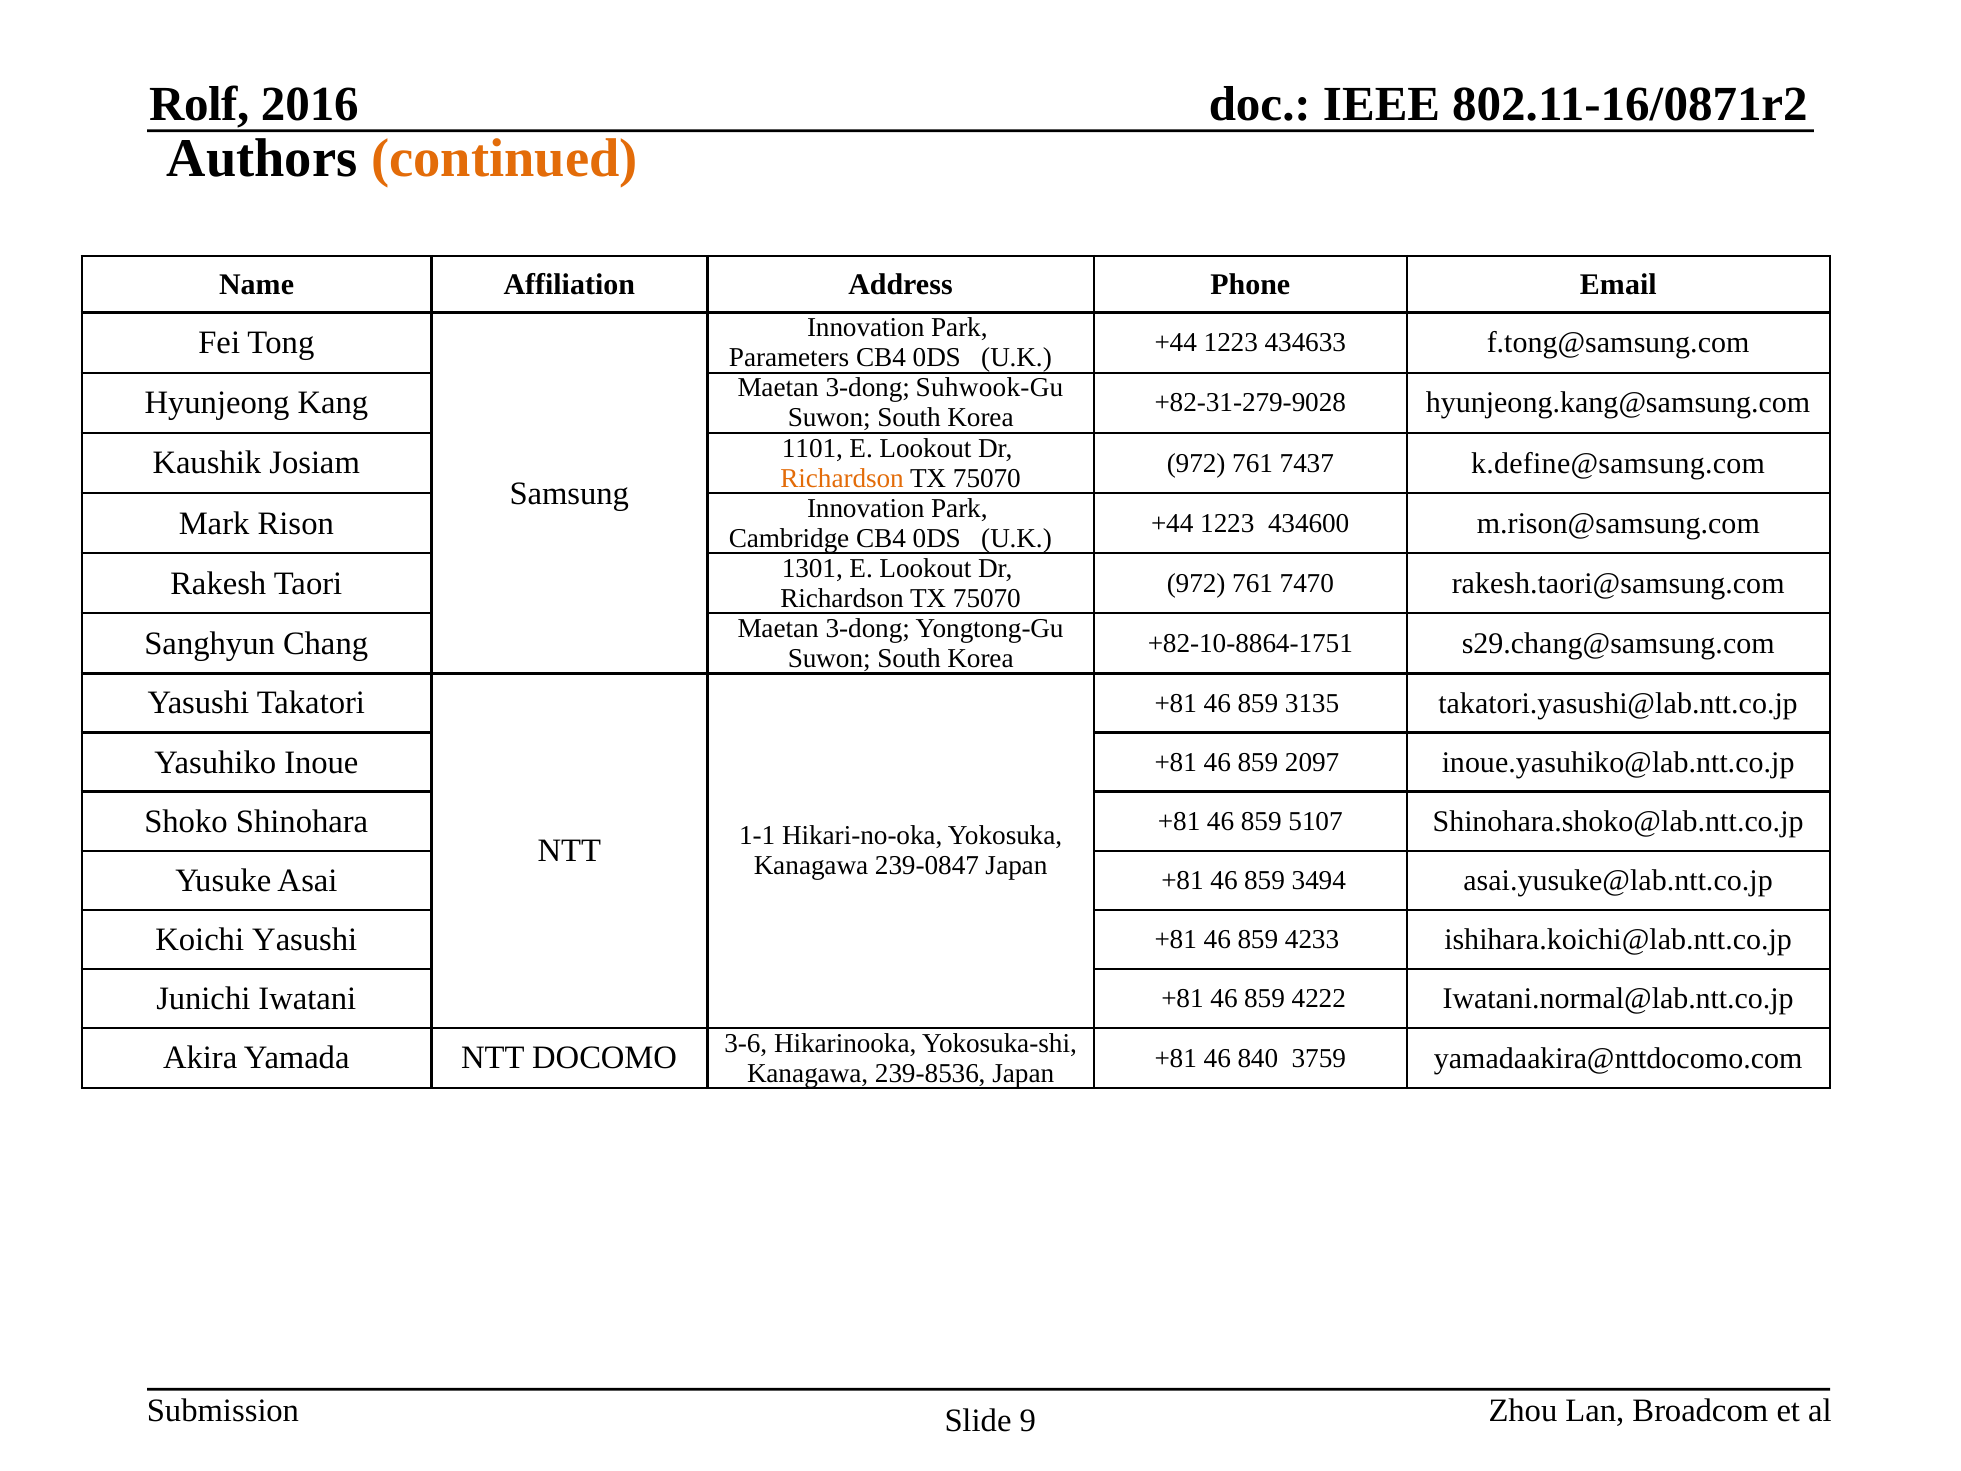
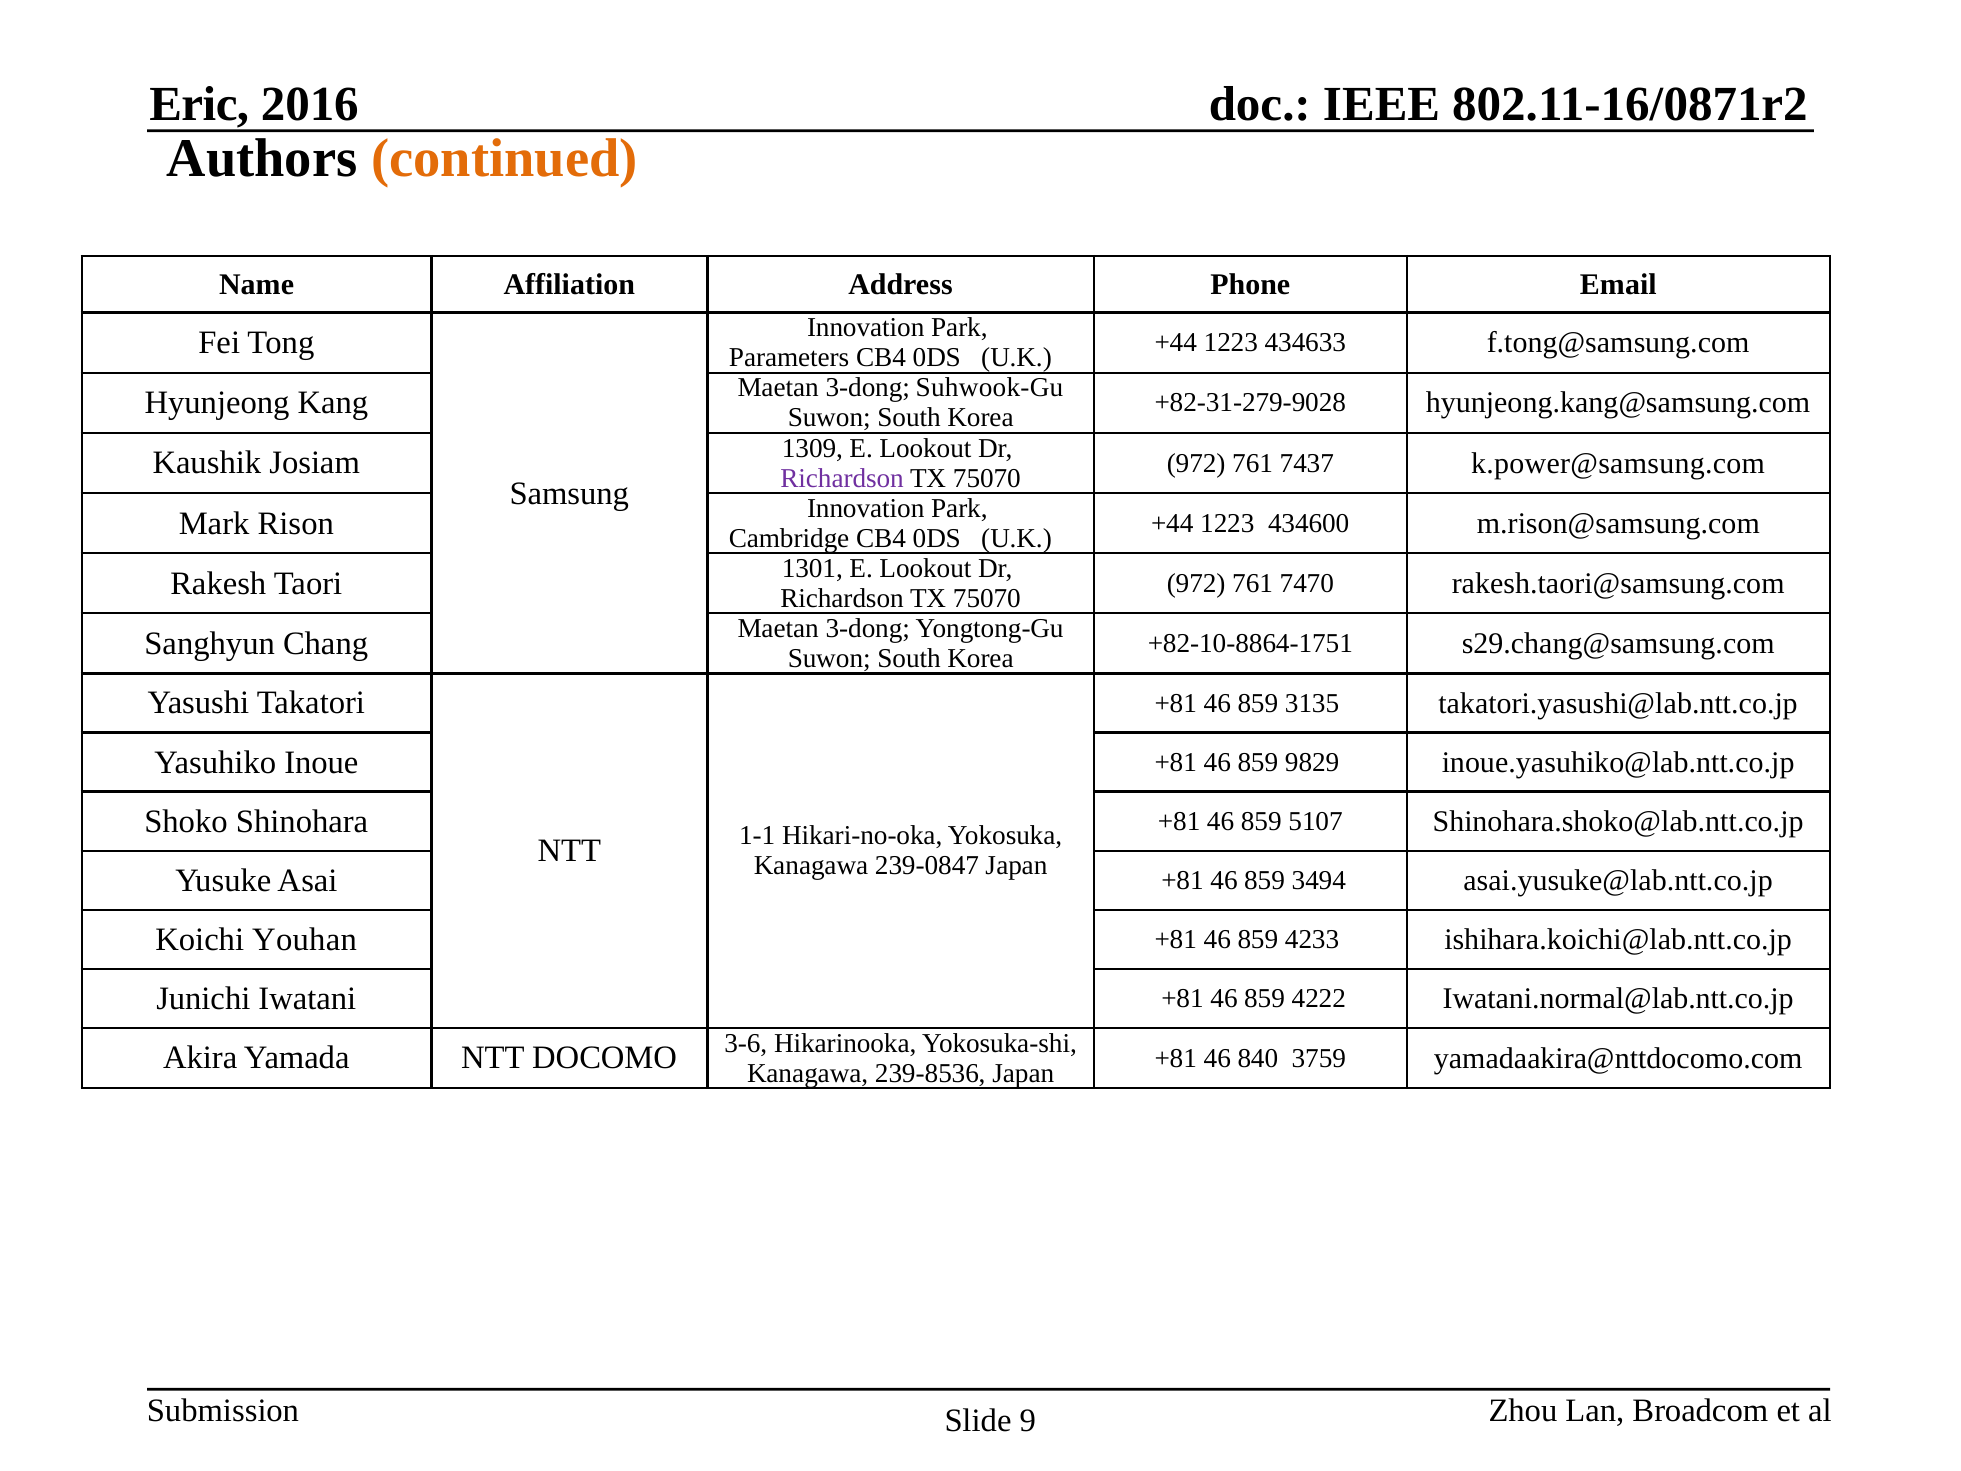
Rolf: Rolf -> Eric
1101: 1101 -> 1309
k.define@samsung.com: k.define@samsung.com -> k.power@samsung.com
Richardson at (842, 478) colour: orange -> purple
2097: 2097 -> 9829
Koichi Yasushi: Yasushi -> Youhan
